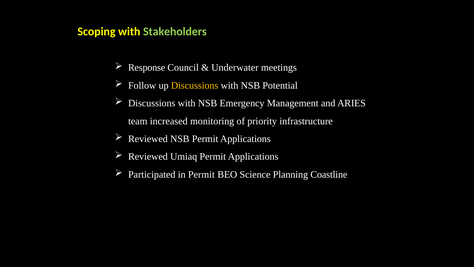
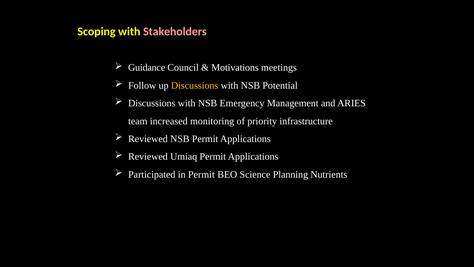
Stakeholders colour: light green -> pink
Response: Response -> Guidance
Underwater: Underwater -> Motivations
Coastline: Coastline -> Nutrients
